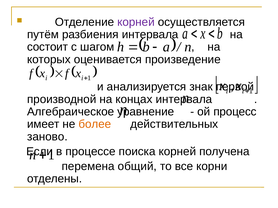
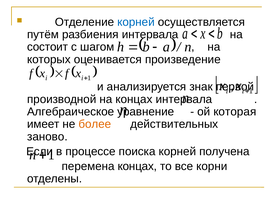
корней at (136, 22) colour: purple -> blue
процесс: процесс -> которая
перемена общий: общий -> концах
